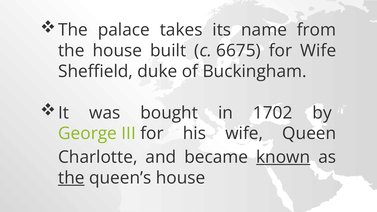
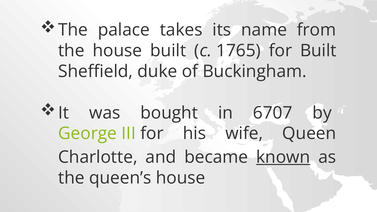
6675: 6675 -> 1765
for Wife: Wife -> Built
1702: 1702 -> 6707
the at (71, 178) underline: present -> none
